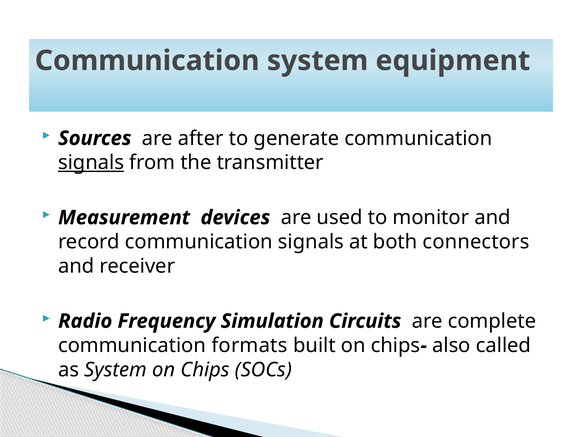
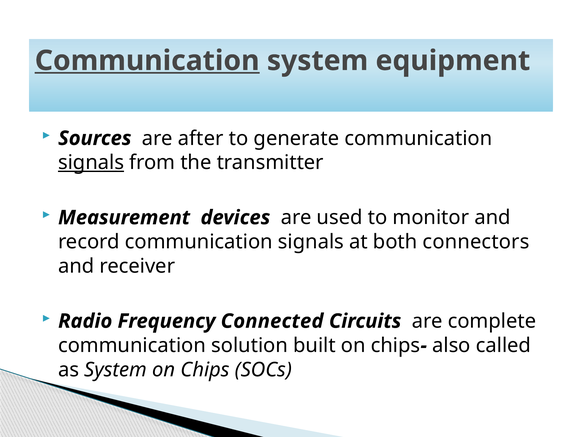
Communication at (147, 61) underline: none -> present
Simulation: Simulation -> Connected
formats: formats -> solution
